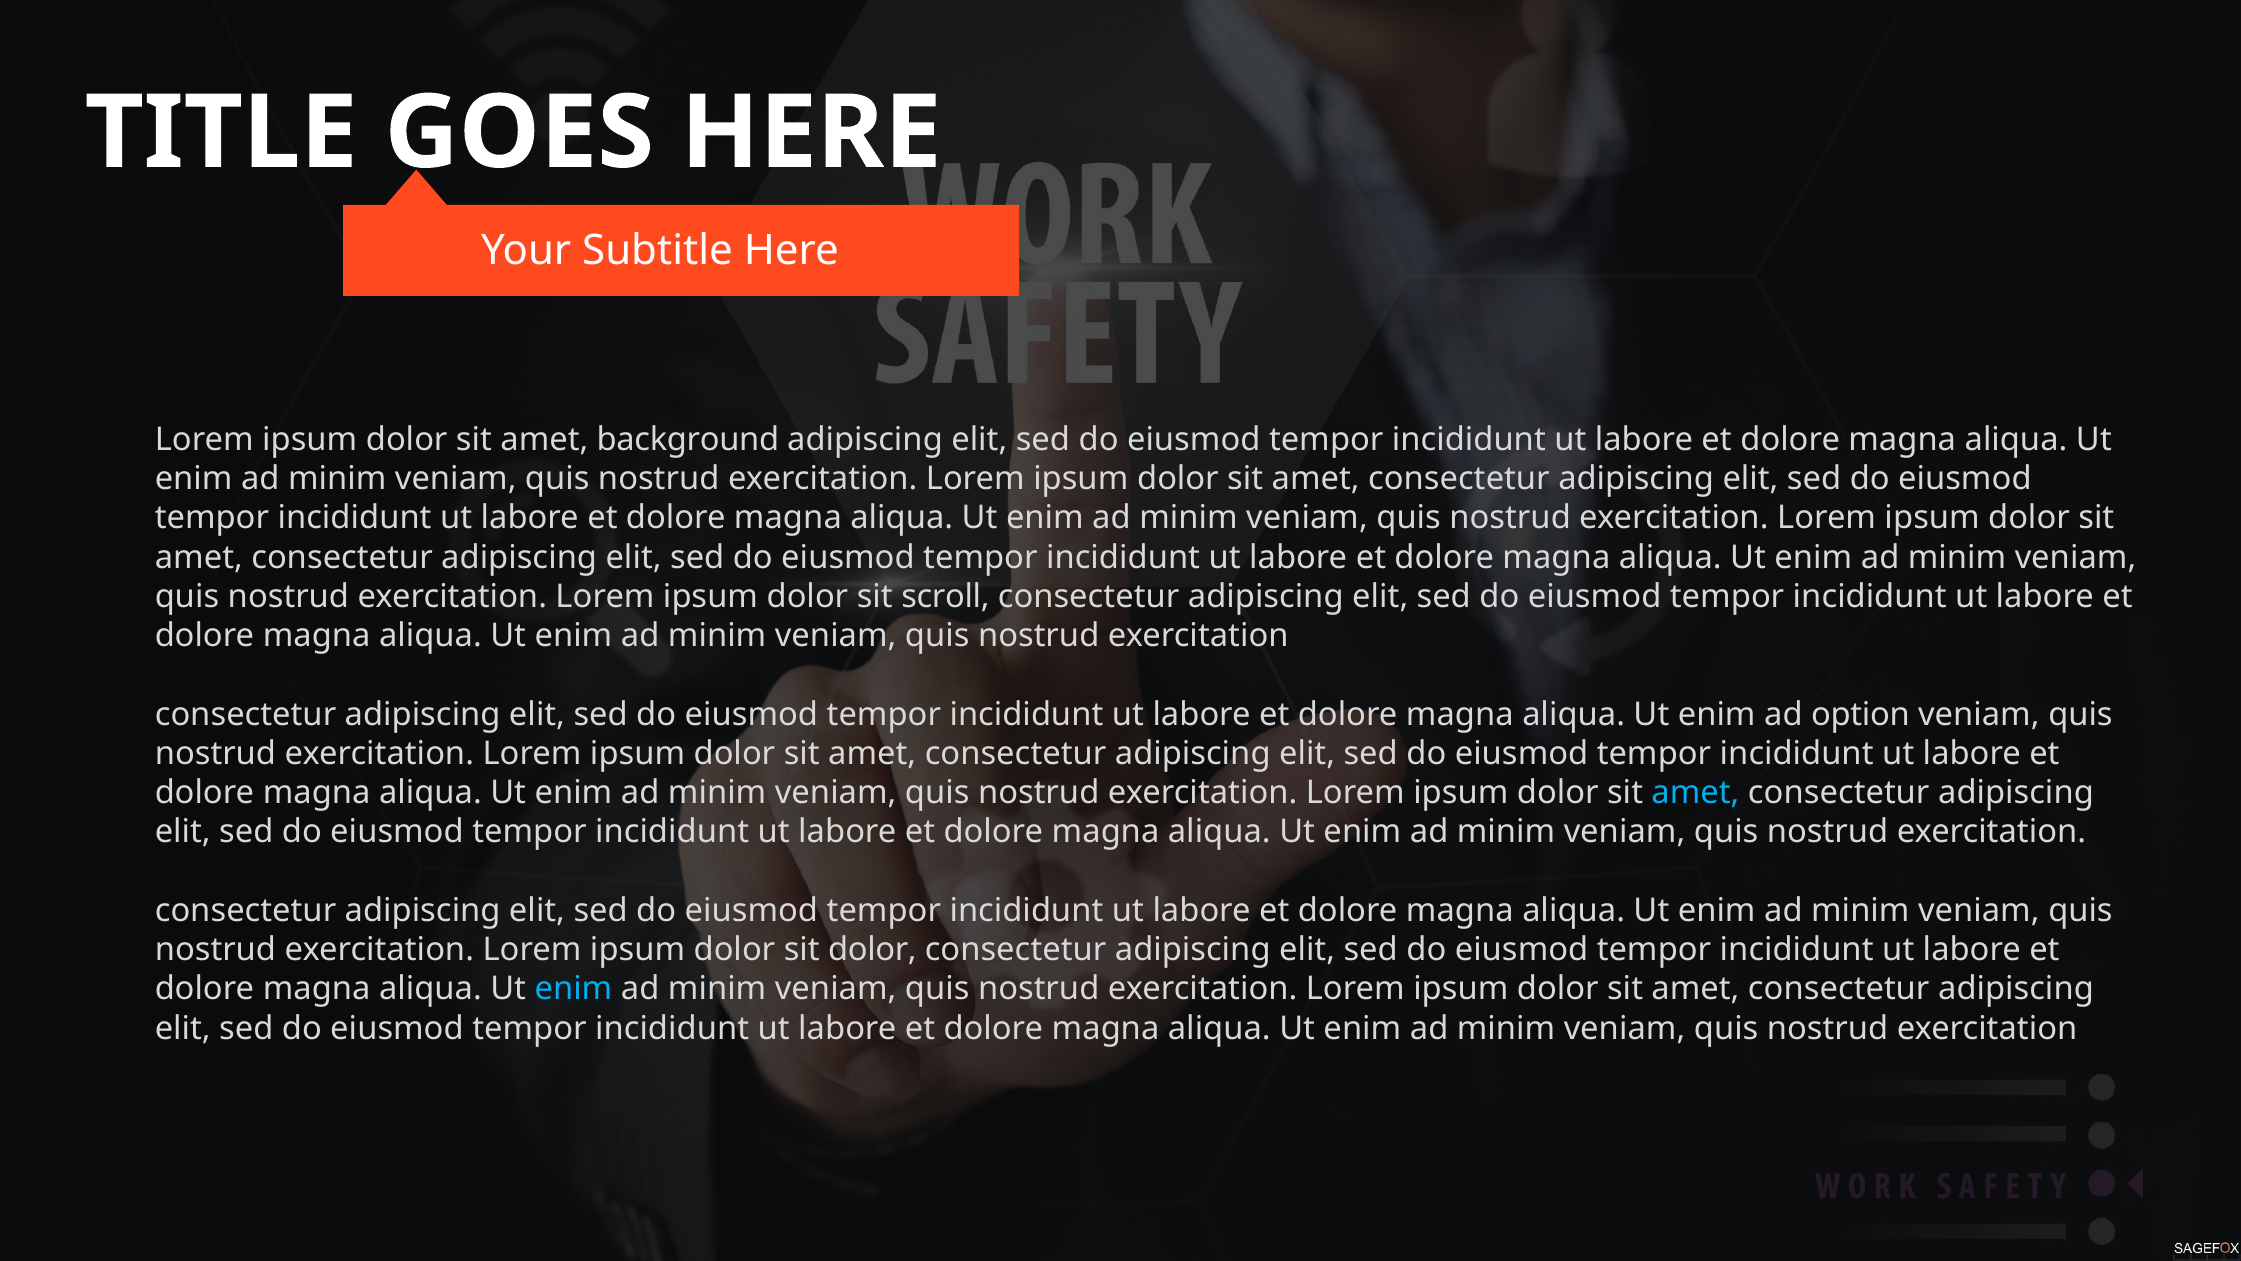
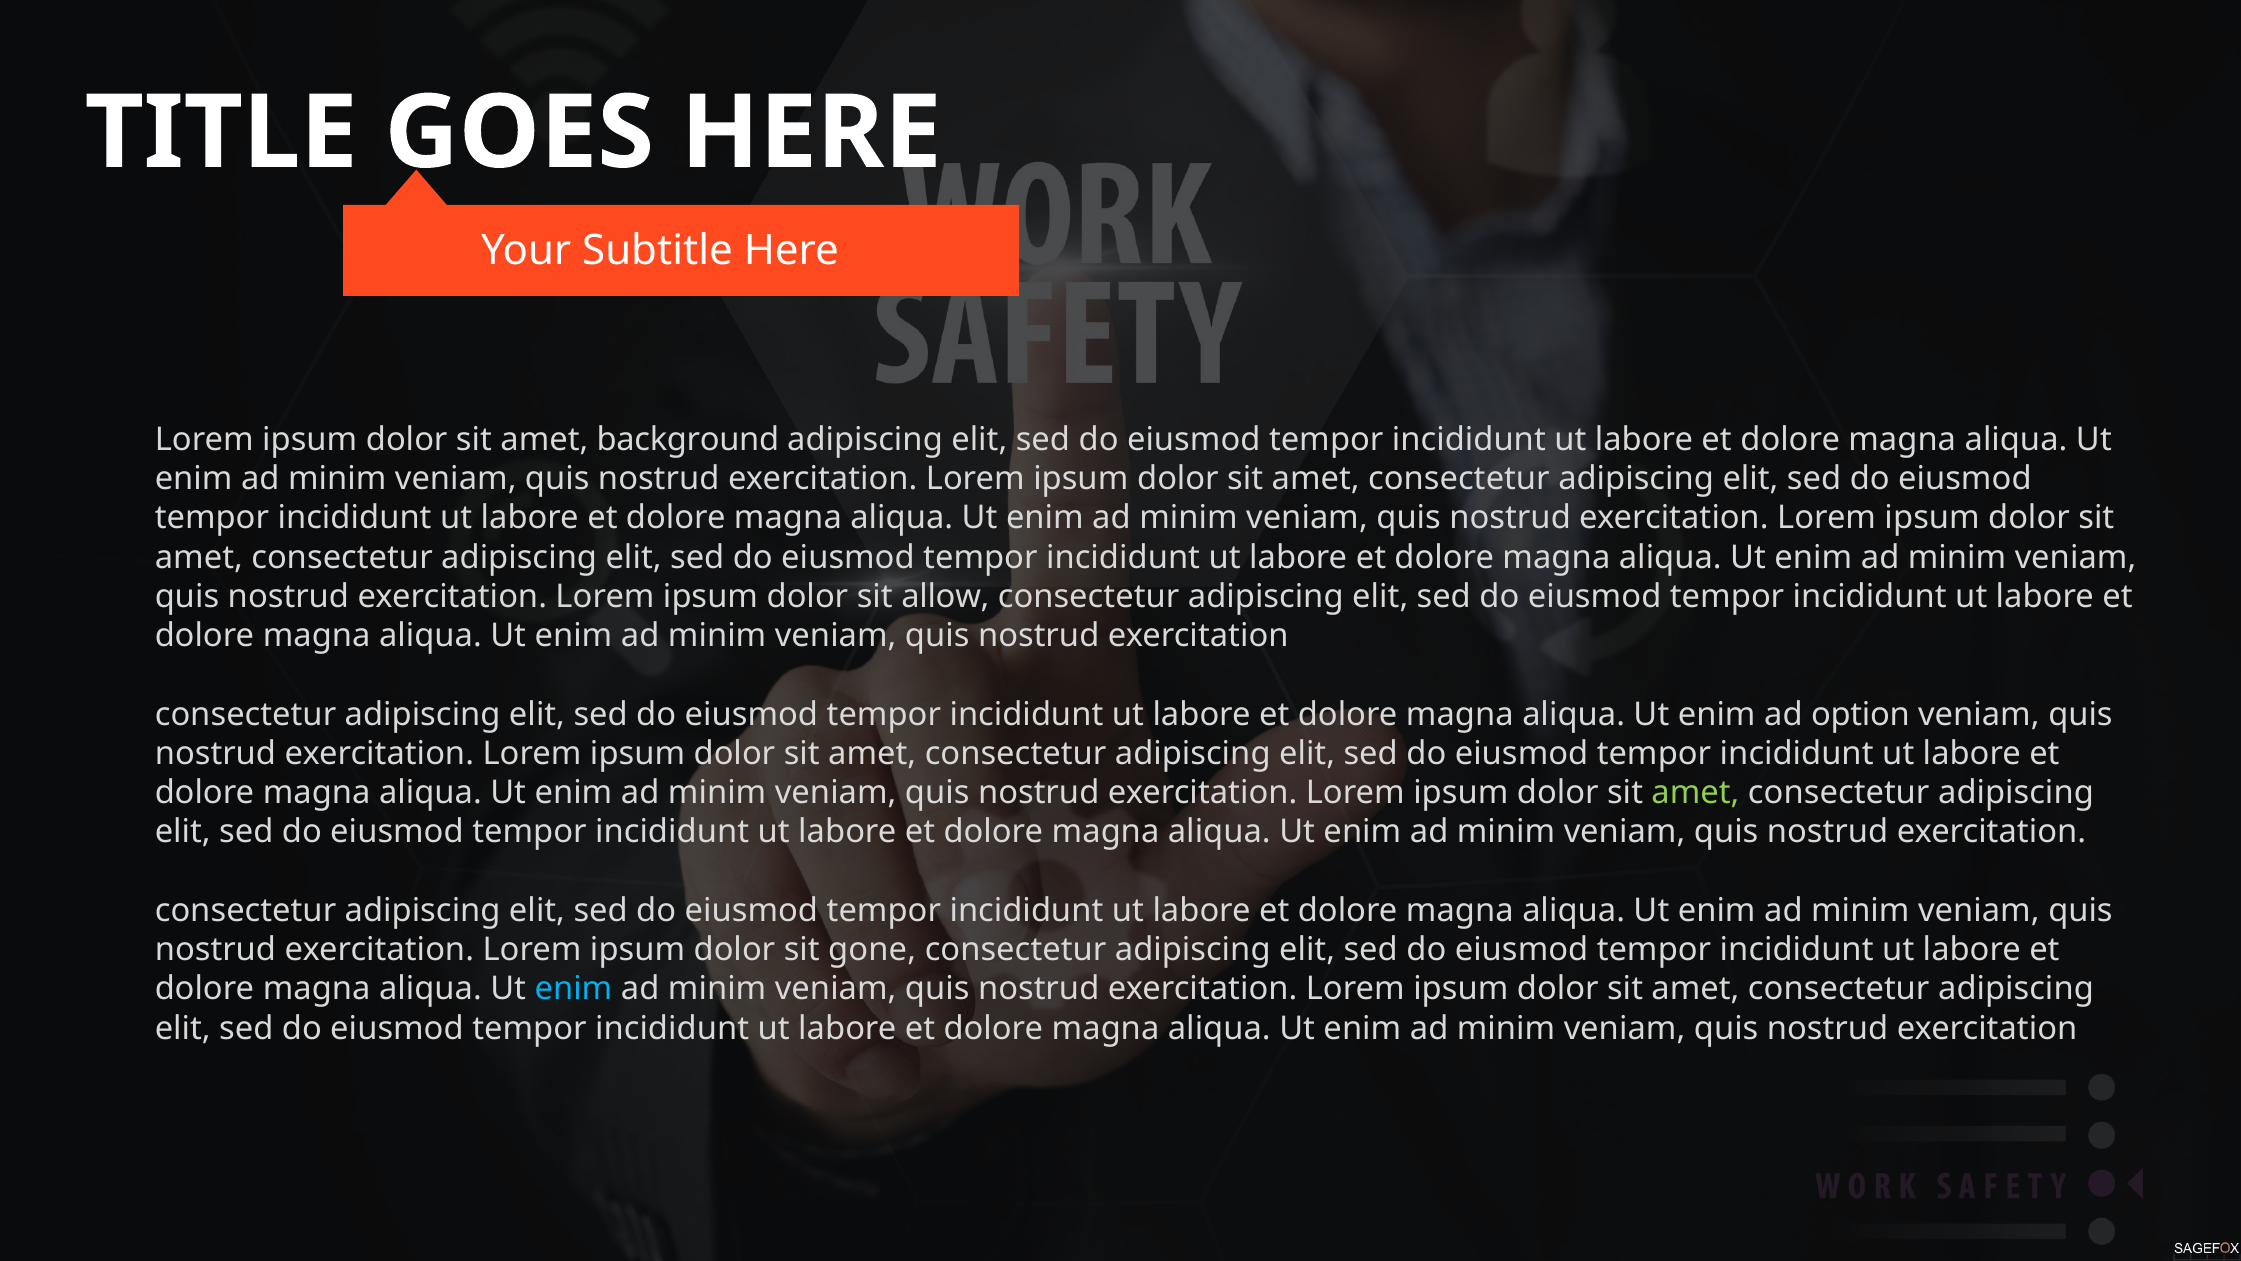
scroll: scroll -> allow
amet at (1695, 793) colour: light blue -> light green
sit dolor: dolor -> gone
